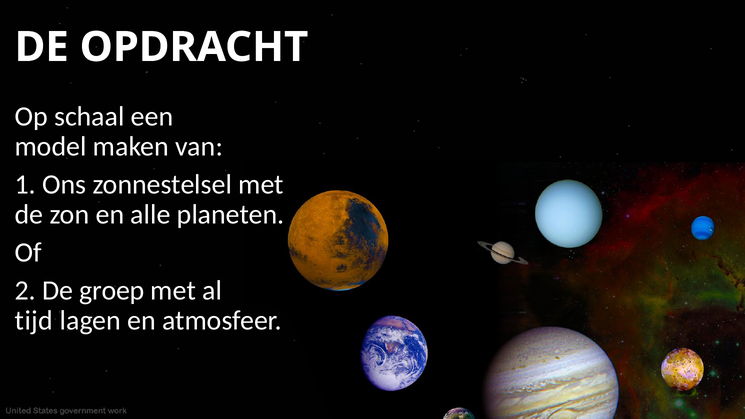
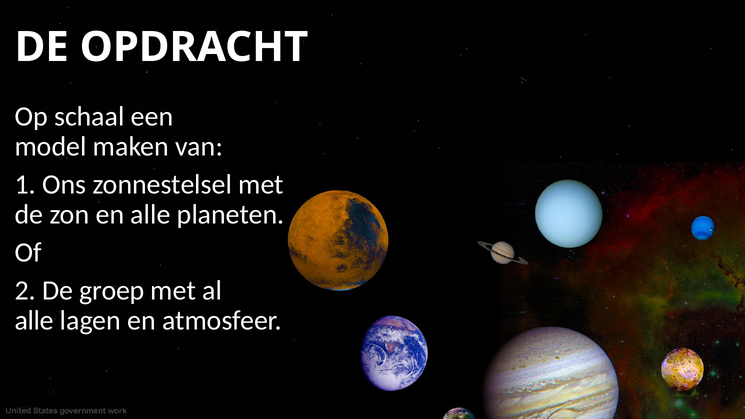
tijd at (34, 321): tijd -> alle
